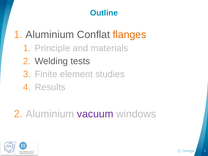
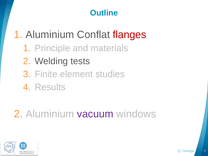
flanges colour: orange -> red
